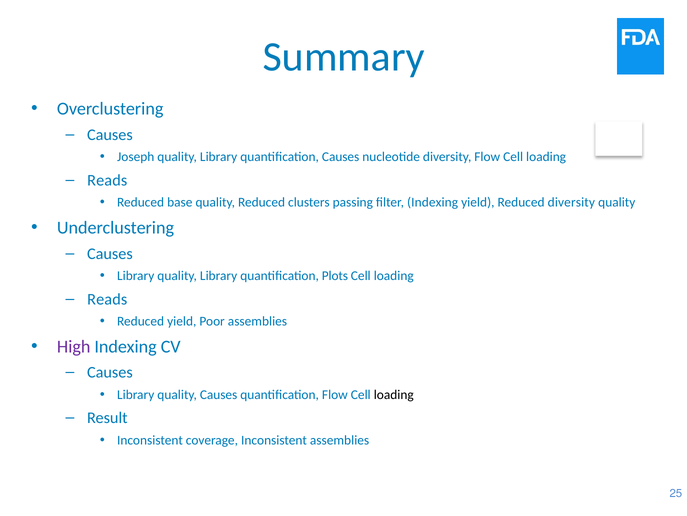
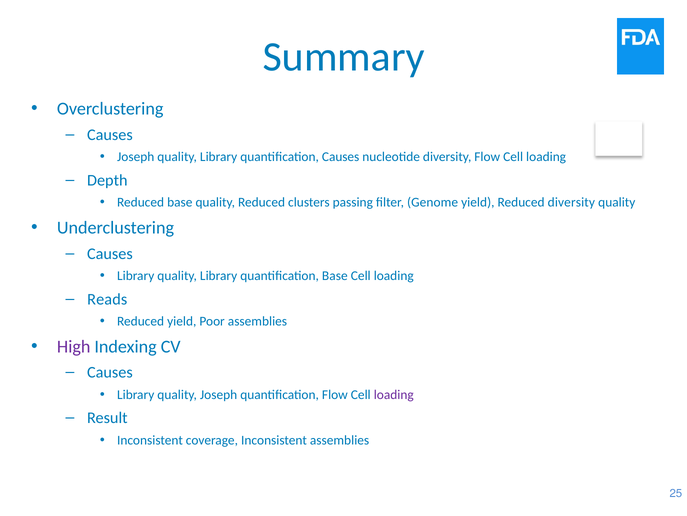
Reads at (107, 180): Reads -> Depth
filter Indexing: Indexing -> Genome
quantification Plots: Plots -> Base
quality Causes: Causes -> Joseph
loading at (394, 394) colour: black -> purple
